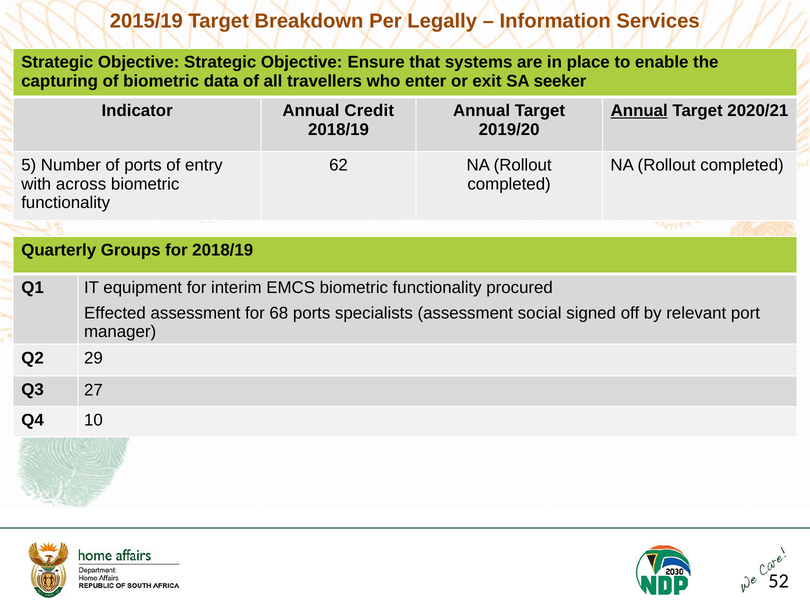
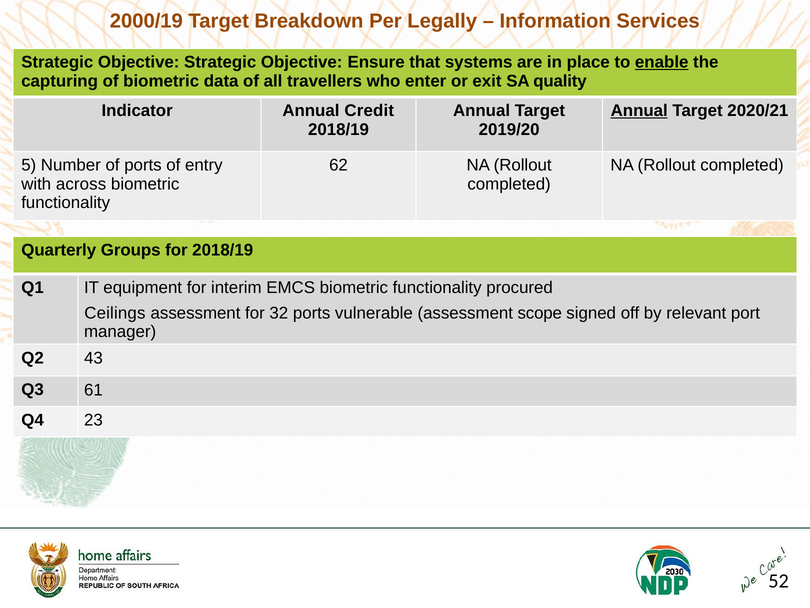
2015/19: 2015/19 -> 2000/19
enable underline: none -> present
seeker: seeker -> quality
Effected: Effected -> Ceilings
68: 68 -> 32
specialists: specialists -> vulnerable
social: social -> scope
29: 29 -> 43
27: 27 -> 61
10: 10 -> 23
